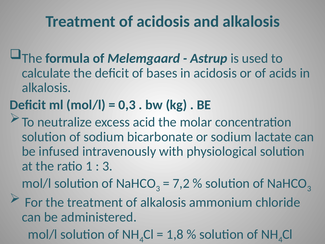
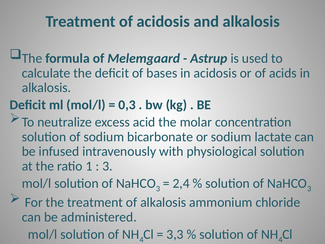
7,2: 7,2 -> 2,4
1,8: 1,8 -> 3,3
